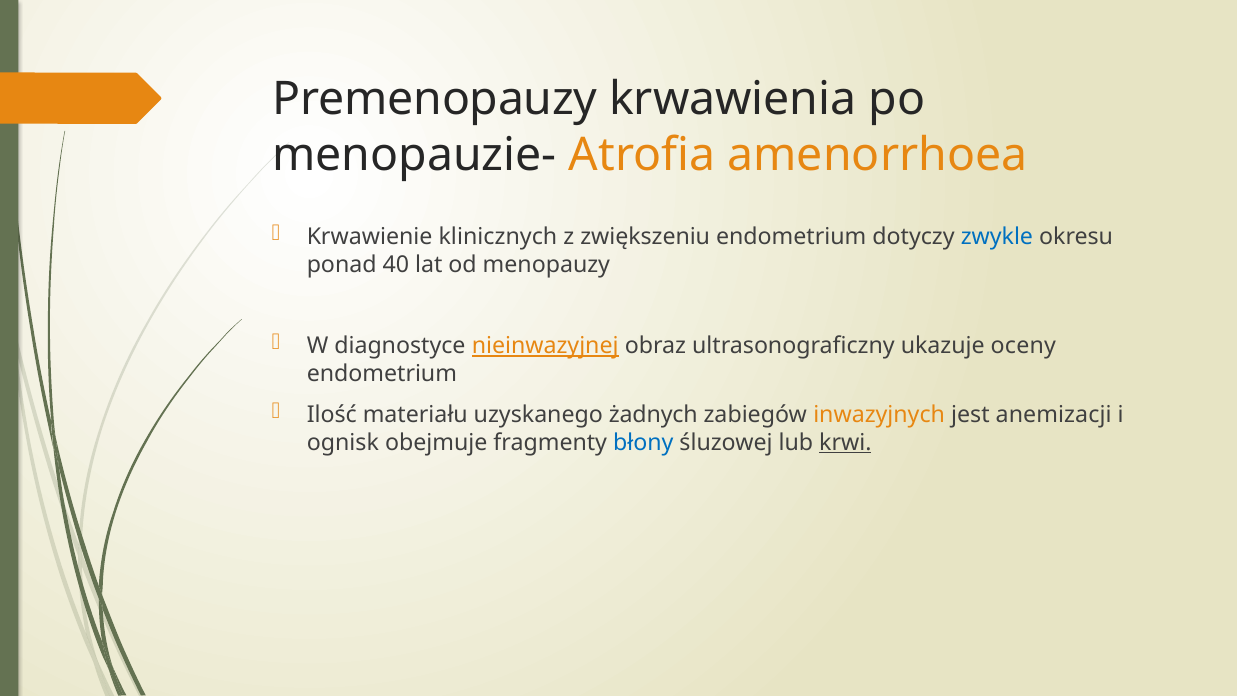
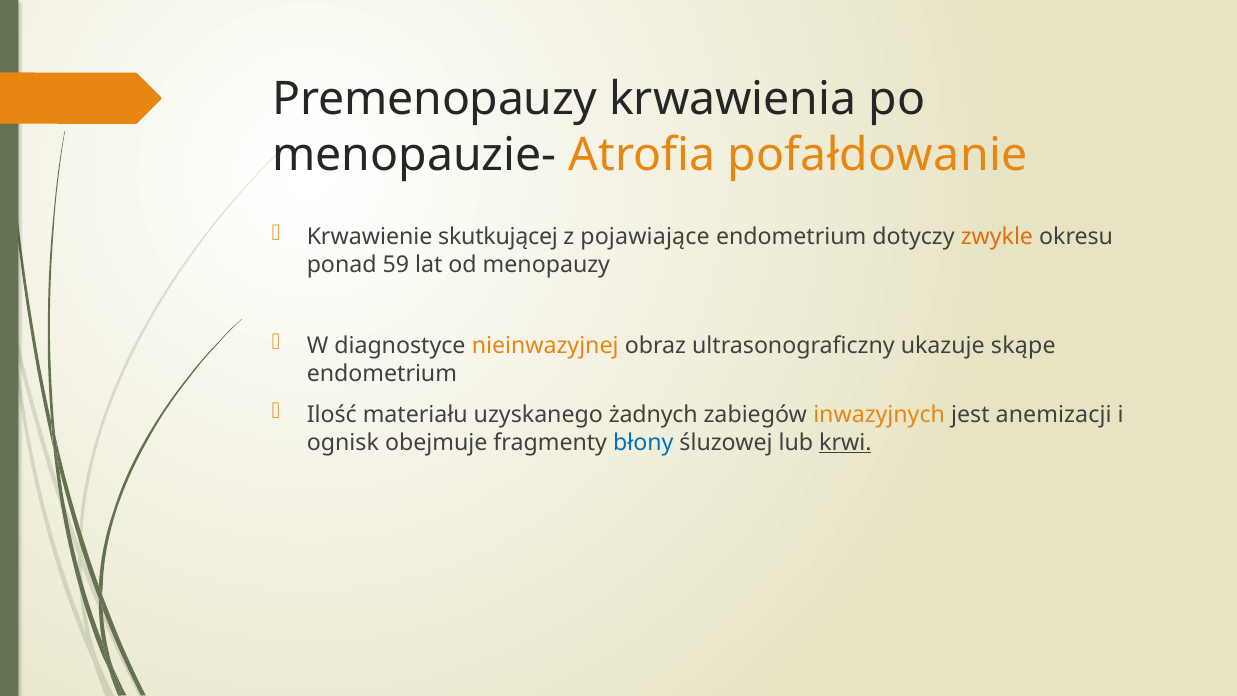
amenorrhoea: amenorrhoea -> pofałdowanie
klinicznych: klinicznych -> skutkującej
zwiększeniu: zwiększeniu -> pojawiające
zwykle colour: blue -> orange
40: 40 -> 59
nieinwazyjnej underline: present -> none
oceny: oceny -> skąpe
